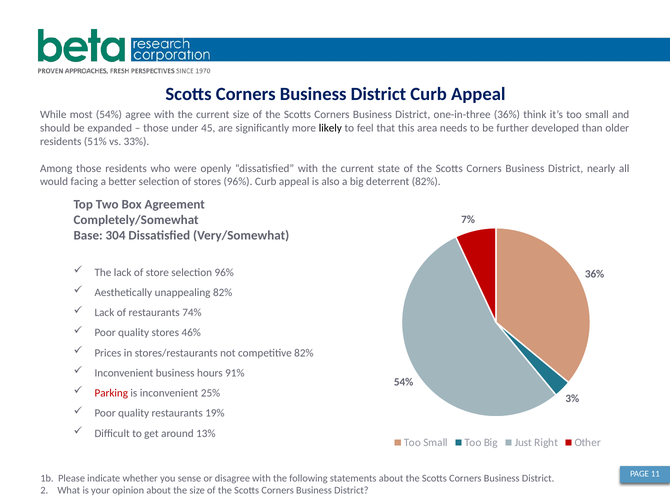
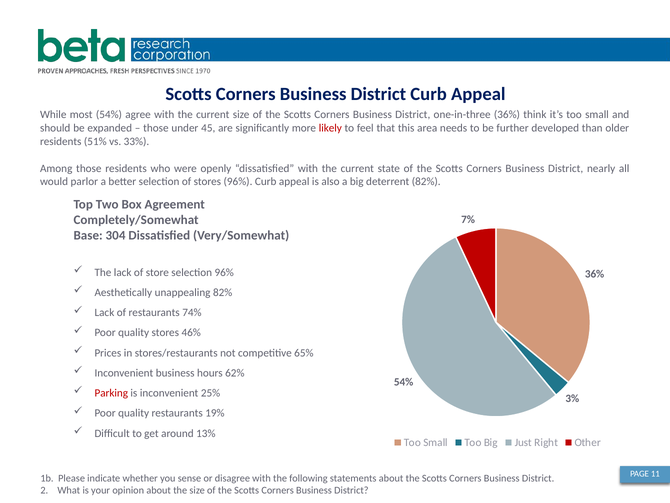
likely colour: black -> red
facing: facing -> parlor
competitive 82%: 82% -> 65%
91%: 91% -> 62%
